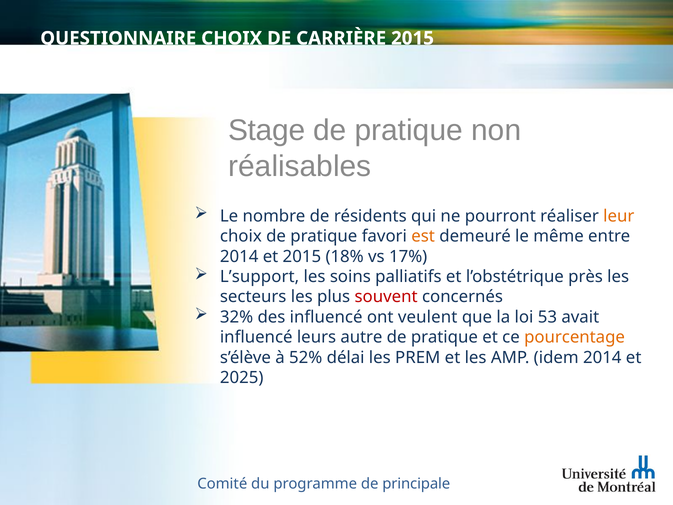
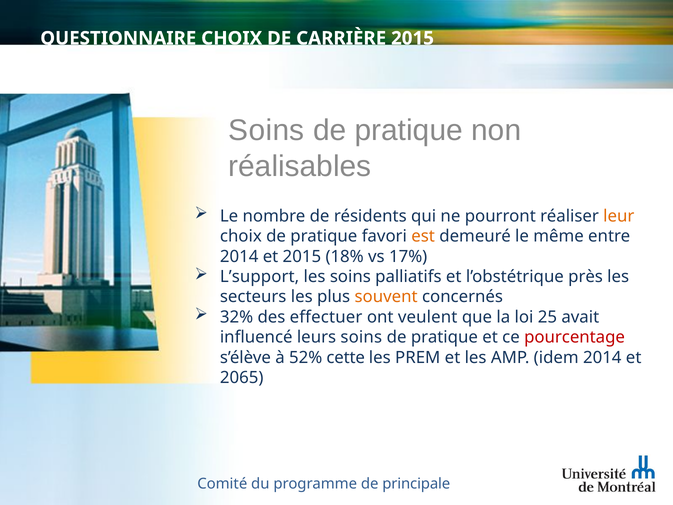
Stage at (267, 131): Stage -> Soins
souvent colour: red -> orange
des influencé: influencé -> effectuer
53: 53 -> 25
leurs autre: autre -> soins
pourcentage colour: orange -> red
délai: délai -> cette
2025: 2025 -> 2065
